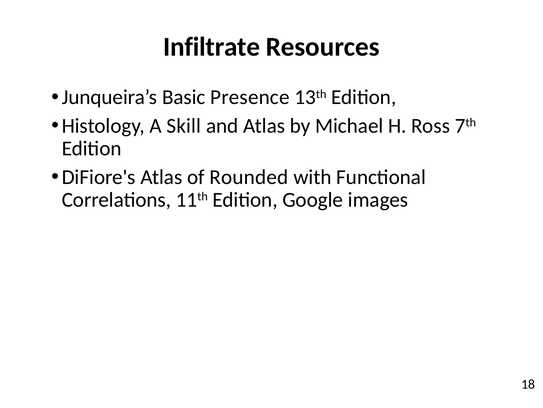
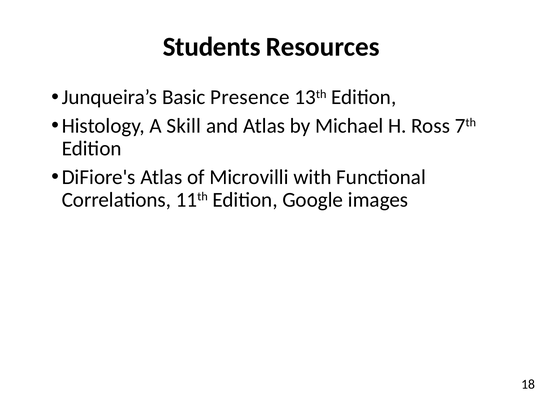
Infiltrate: Infiltrate -> Students
Rounded: Rounded -> Microvilli
